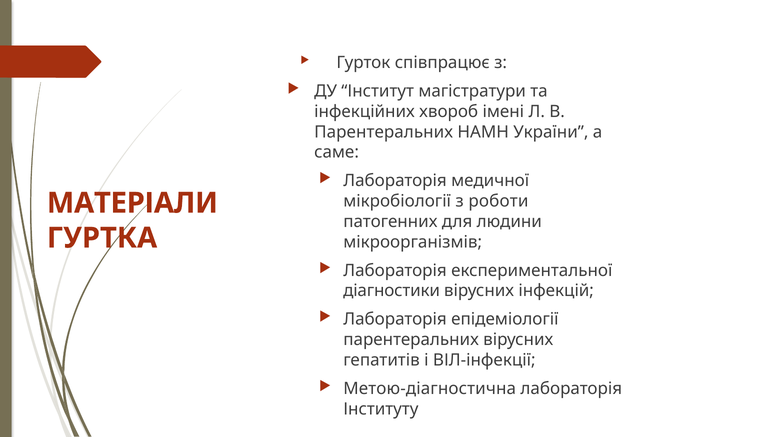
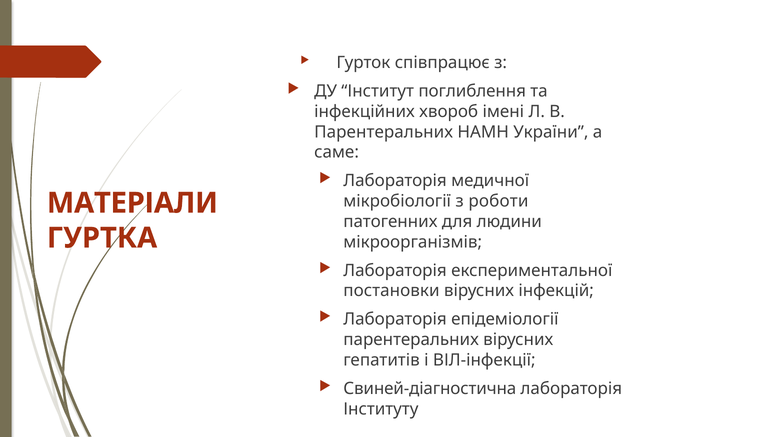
магістратури: магістратури -> поглиблення
діагностики: діагностики -> постановки
Метою-діагностична: Метою-діагностична -> Свиней-діагностична
